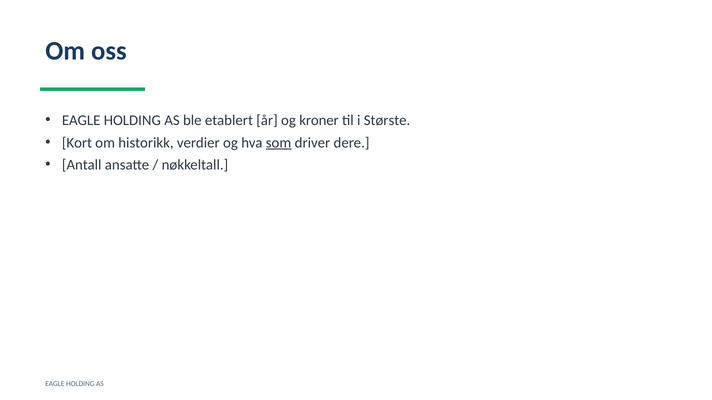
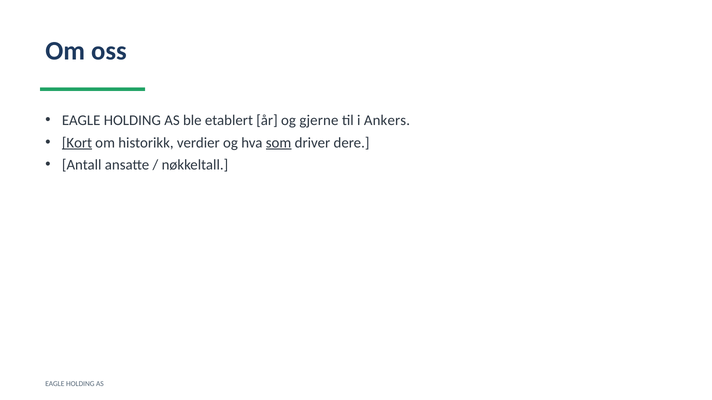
kroner: kroner -> gjerne
Største: Største -> Ankers
Kort underline: none -> present
